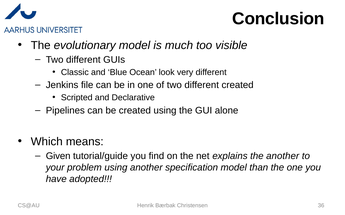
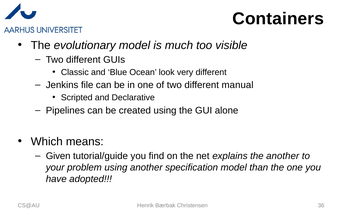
Conclusion: Conclusion -> Containers
different created: created -> manual
